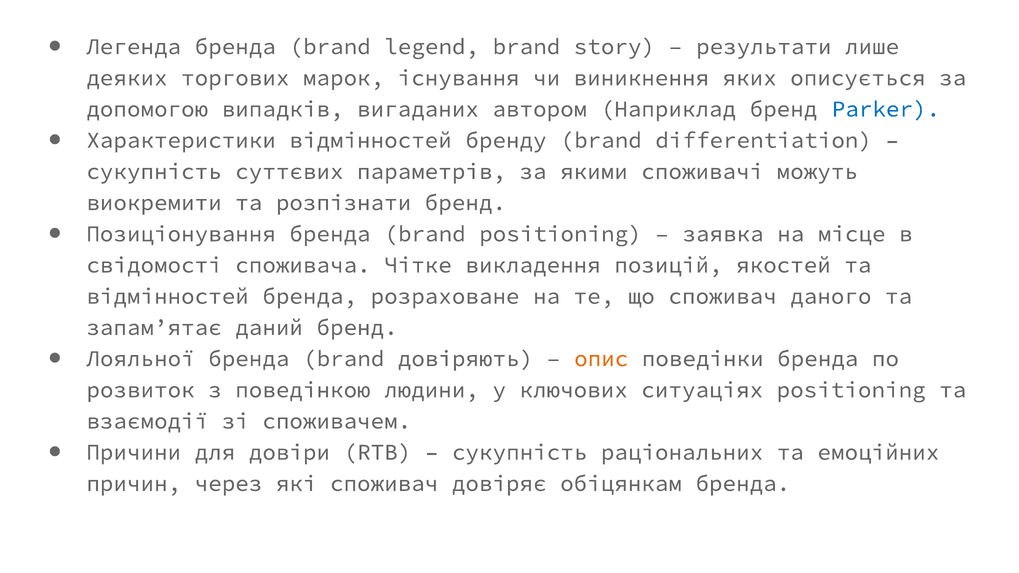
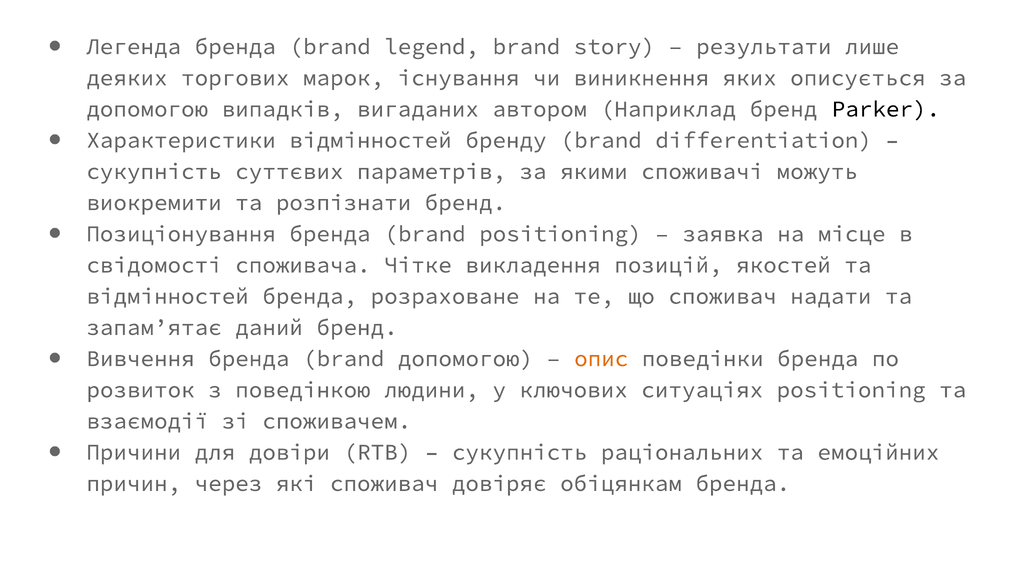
Parker colour: blue -> black
даного: даного -> надати
Лояльної: Лояльної -> Вивчення
brand довіряють: довіряють -> допомогою
